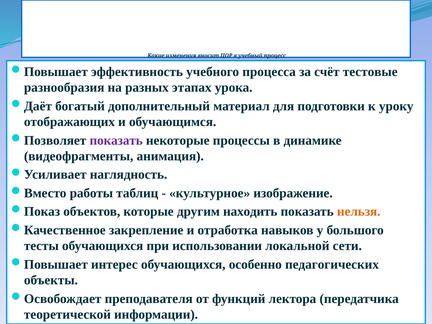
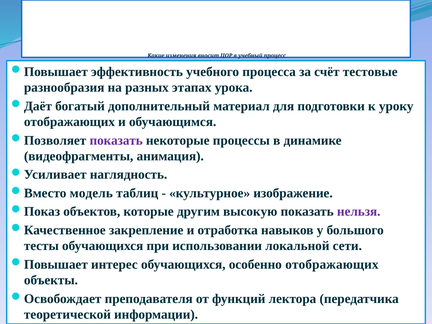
работы: работы -> модель
находить: находить -> высокую
нельзя colour: orange -> purple
особенно педагогических: педагогических -> отображающих
